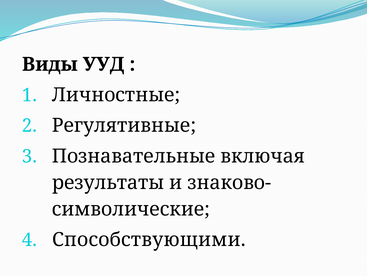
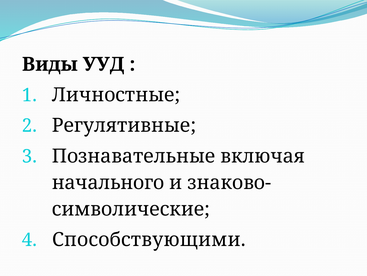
результаты: результаты -> начального
